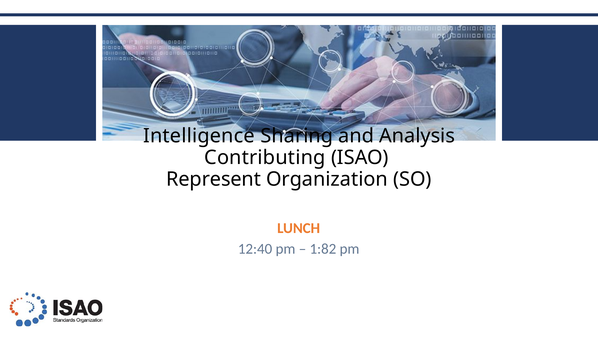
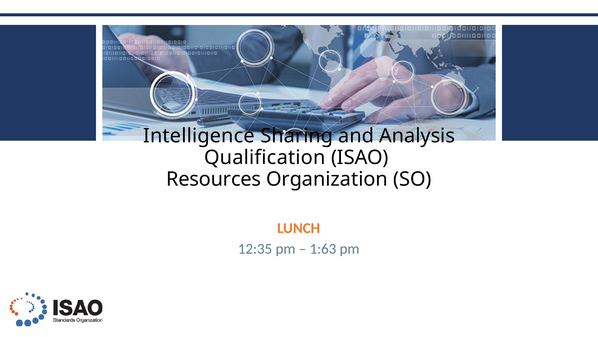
Contributing: Contributing -> Qualification
Represent: Represent -> Resources
12:40: 12:40 -> 12:35
1:82: 1:82 -> 1:63
